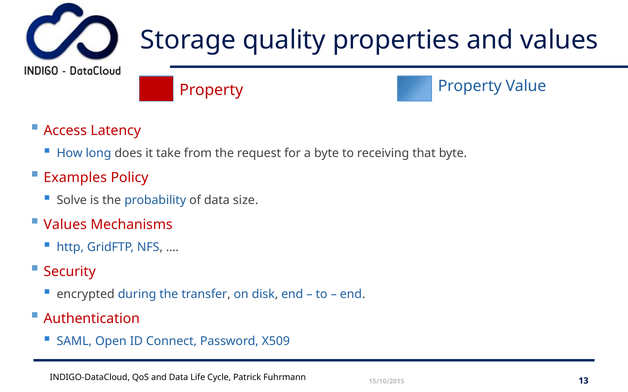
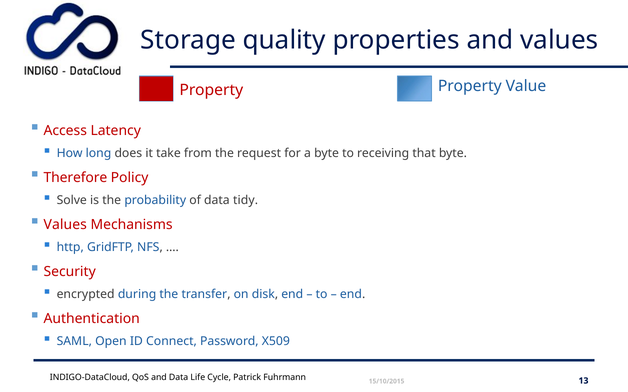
Examples: Examples -> Therefore
size: size -> tidy
